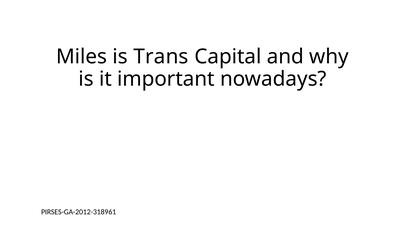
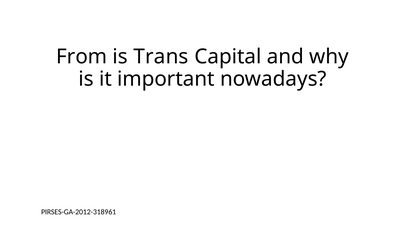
Miles: Miles -> From
